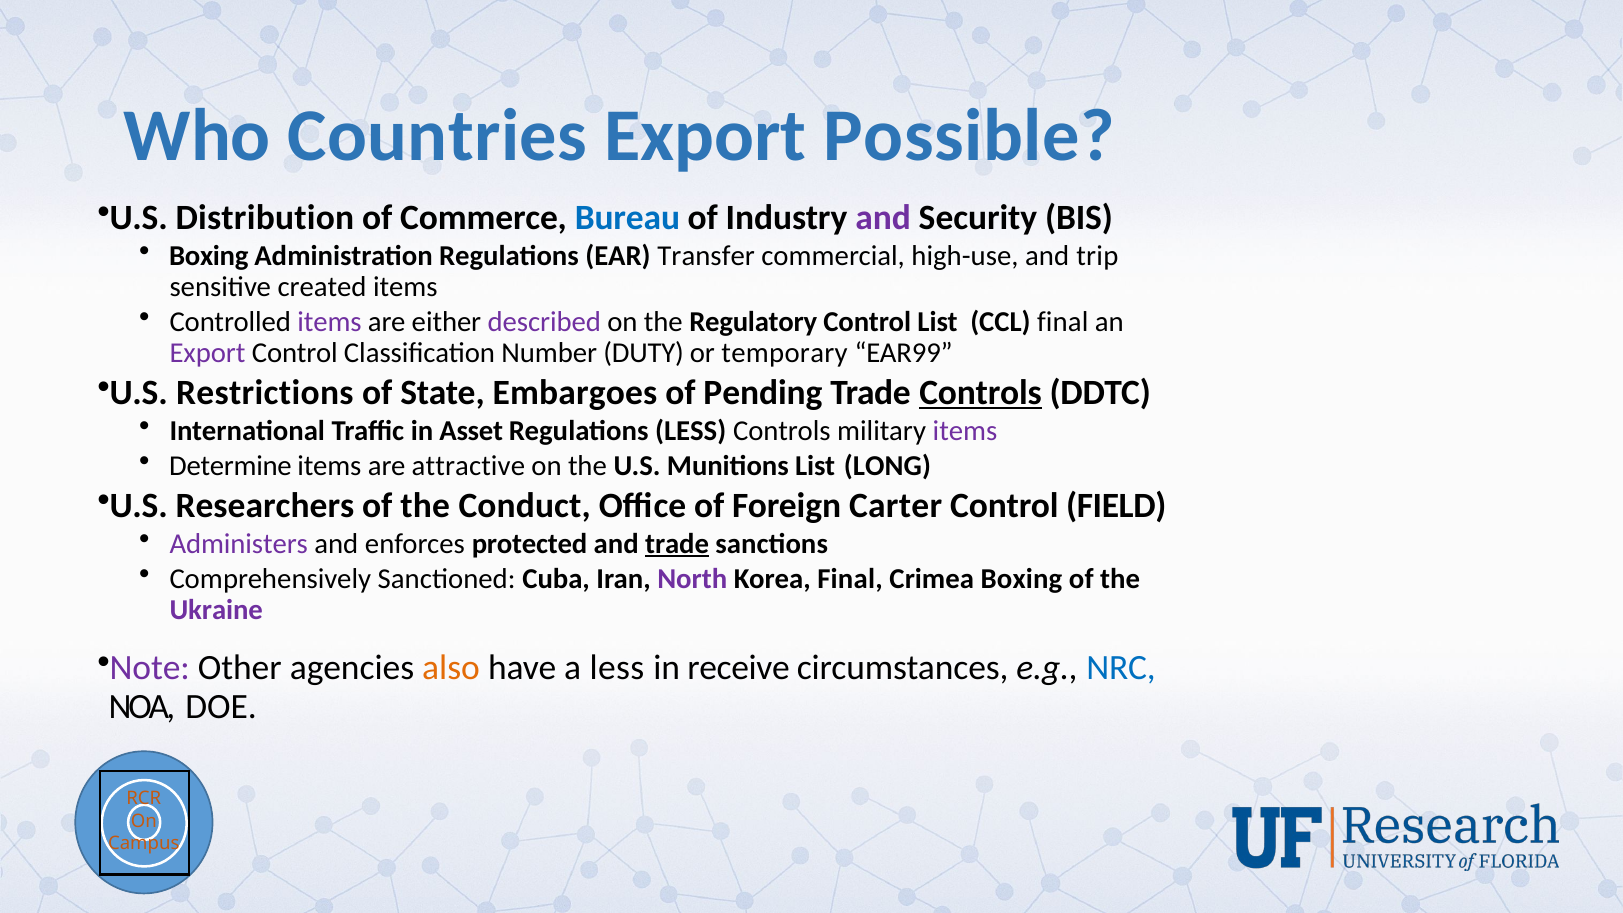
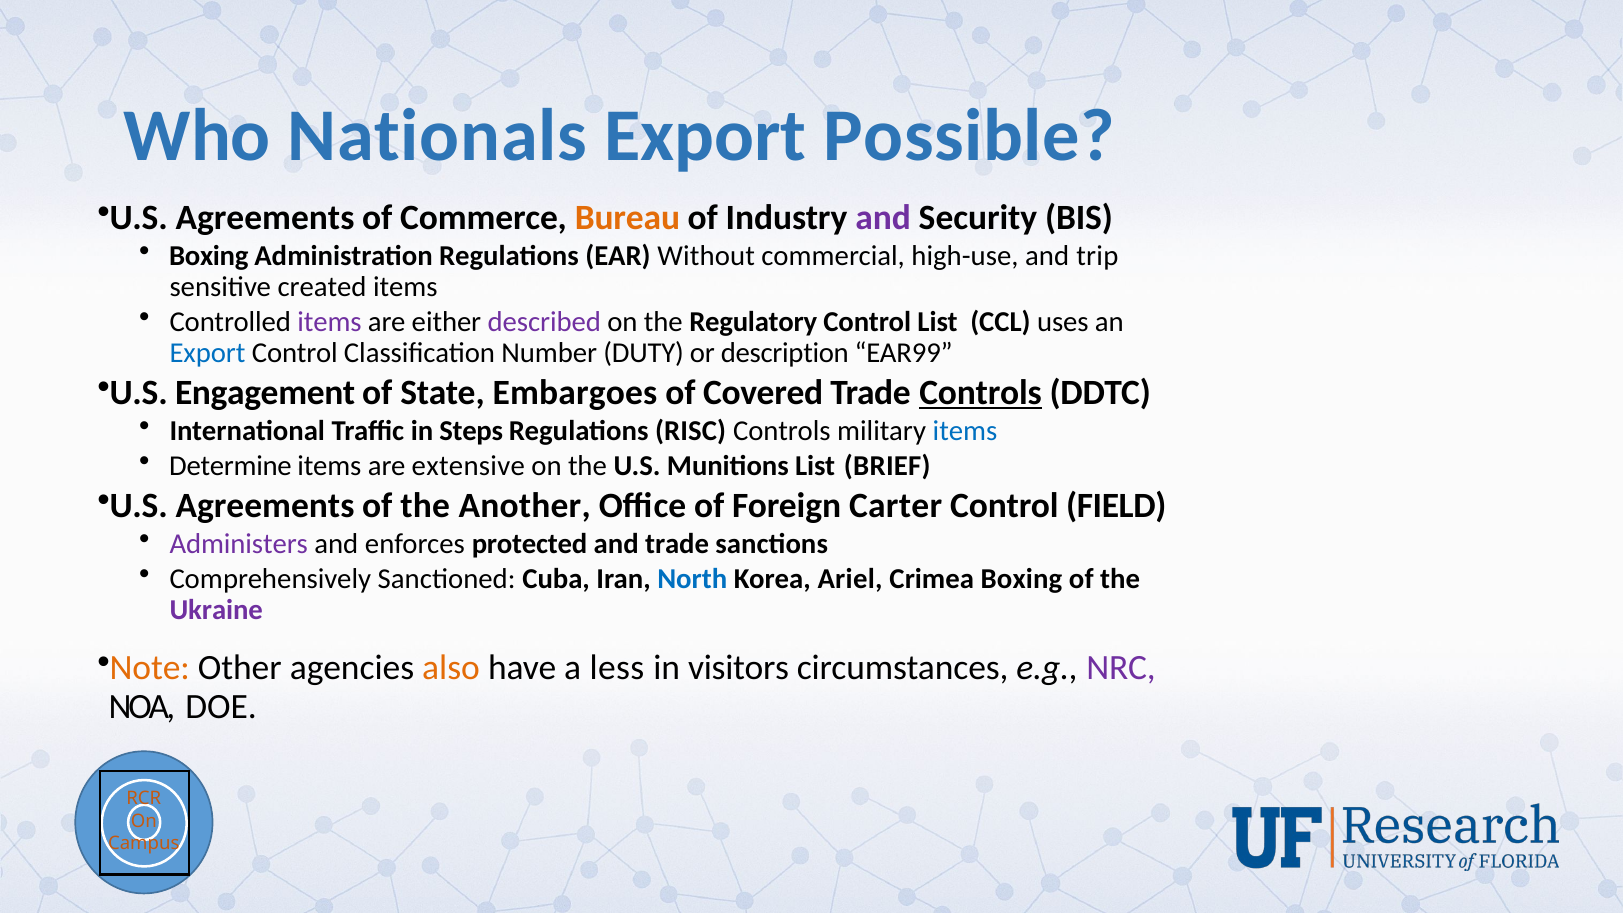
Countries: Countries -> Nationals
Distribution at (265, 218): Distribution -> Agreements
Bureau colour: blue -> orange
Transfer: Transfer -> Without
CCL final: final -> uses
Export at (207, 353) colour: purple -> blue
temporary: temporary -> description
Restrictions: Restrictions -> Engagement
Pending: Pending -> Covered
Asset: Asset -> Steps
Regulations LESS: LESS -> RISC
items at (965, 431) colour: purple -> blue
attractive: attractive -> extensive
LONG: LONG -> BRIEF
Researchers at (265, 506): Researchers -> Agreements
Conduct: Conduct -> Another
trade at (677, 544) underline: present -> none
North colour: purple -> blue
Korea Final: Final -> Ariel
Note colour: purple -> orange
receive: receive -> visitors
NRC colour: blue -> purple
